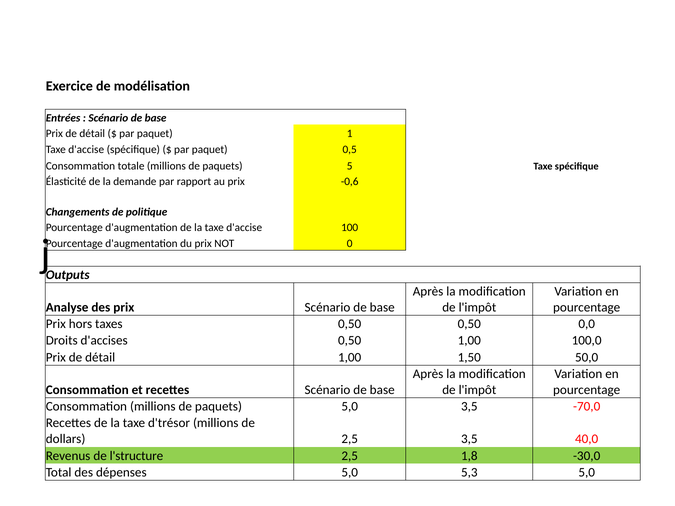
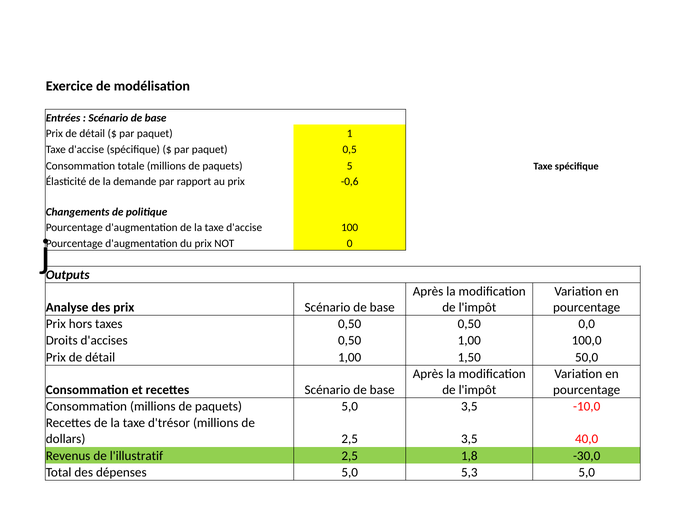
-70,0: -70,0 -> -10,0
l'structure: l'structure -> l'illustratif
